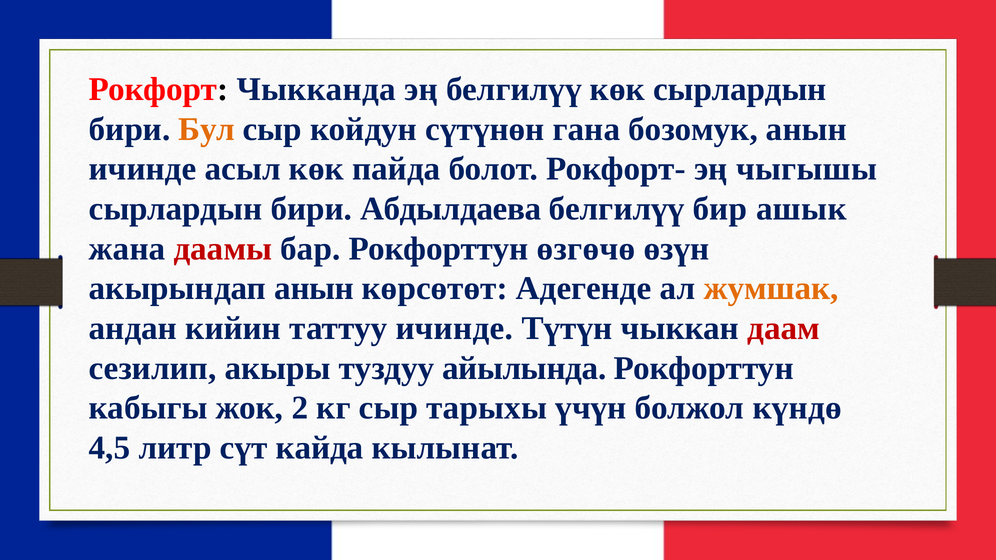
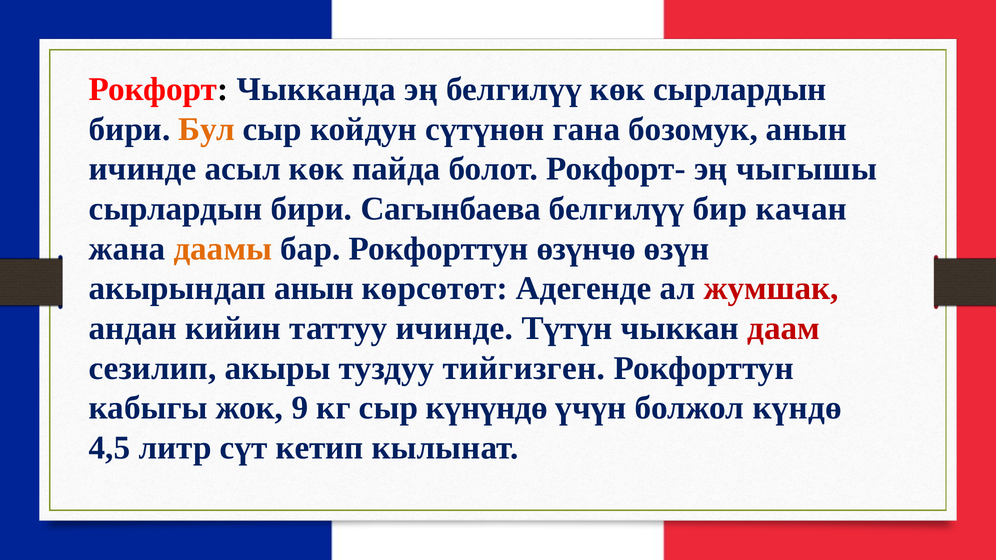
Абдылдаева: Абдылдаева -> Сагынбаева
ашык: ашык -> качан
даамы colour: red -> orange
өзгөчө: өзгөчө -> өзүнчө
жумшак colour: orange -> red
айылында: айылында -> тийгизген
2: 2 -> 9
тарыхы: тарыхы -> күнүндө
кайда: кайда -> кетип
